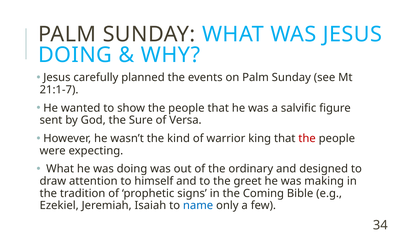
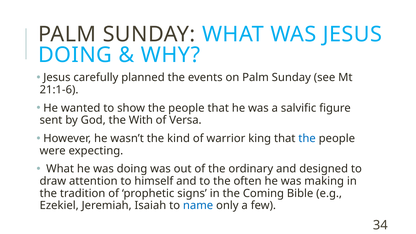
21:1-7: 21:1-7 -> 21:1-6
Sure: Sure -> With
the at (307, 138) colour: red -> blue
greet: greet -> often
